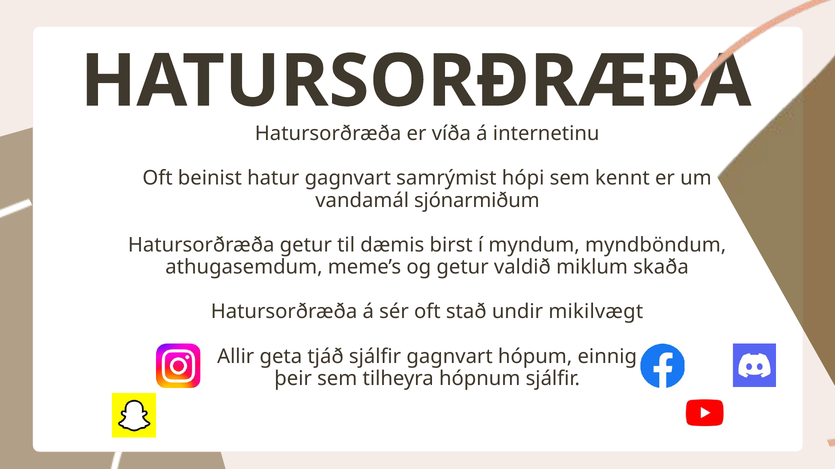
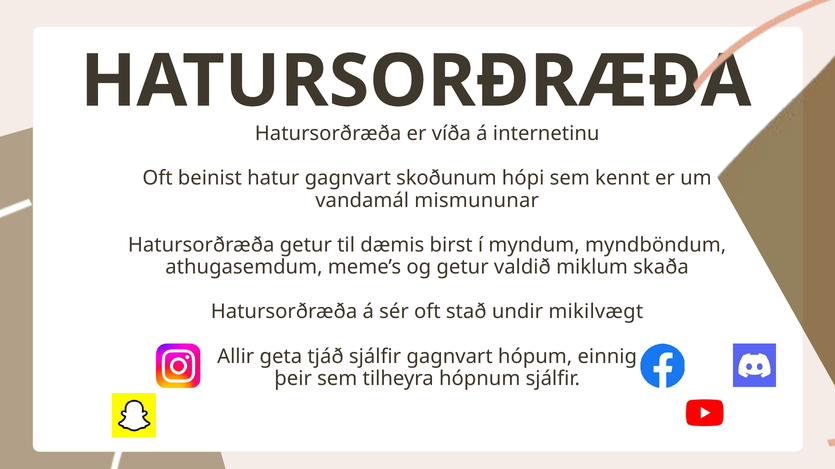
samrýmist: samrýmist -> skoðunum
sjónarmiðum: sjónarmiðum -> mismununar
